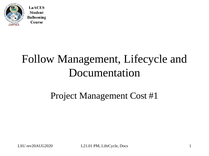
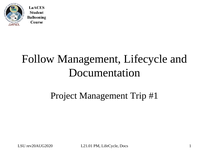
Cost: Cost -> Trip
